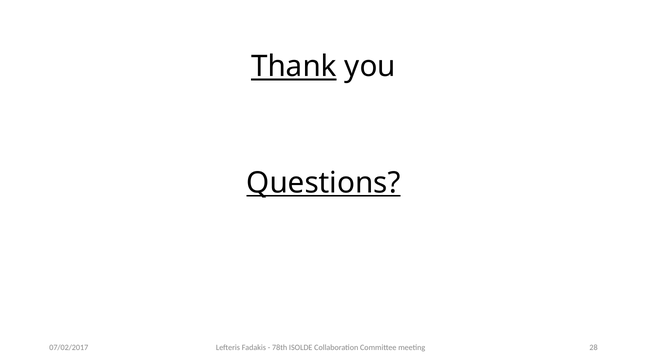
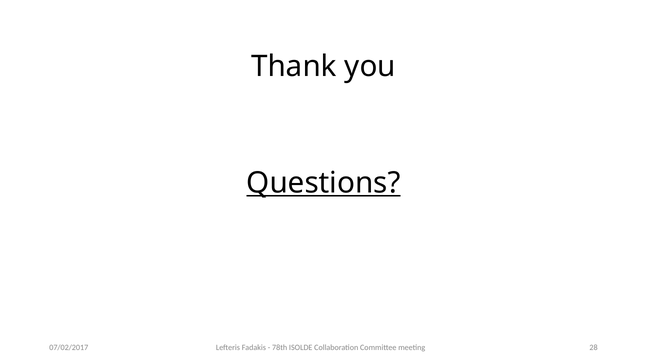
Thank underline: present -> none
